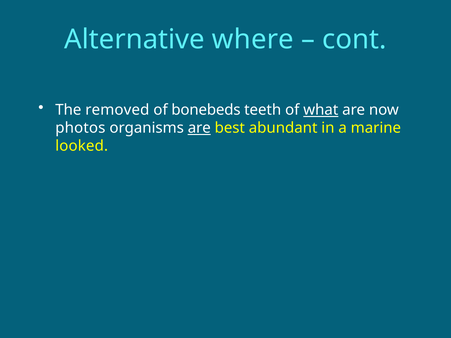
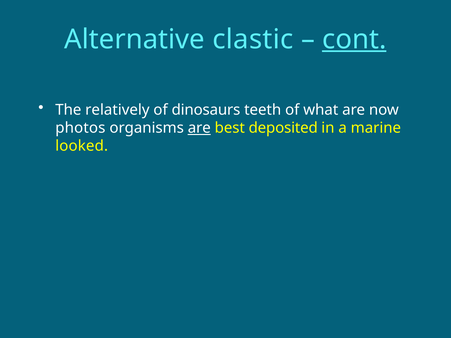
where: where -> clastic
cont underline: none -> present
removed: removed -> relatively
bonebeds: bonebeds -> dinosaurs
what underline: present -> none
abundant: abundant -> deposited
